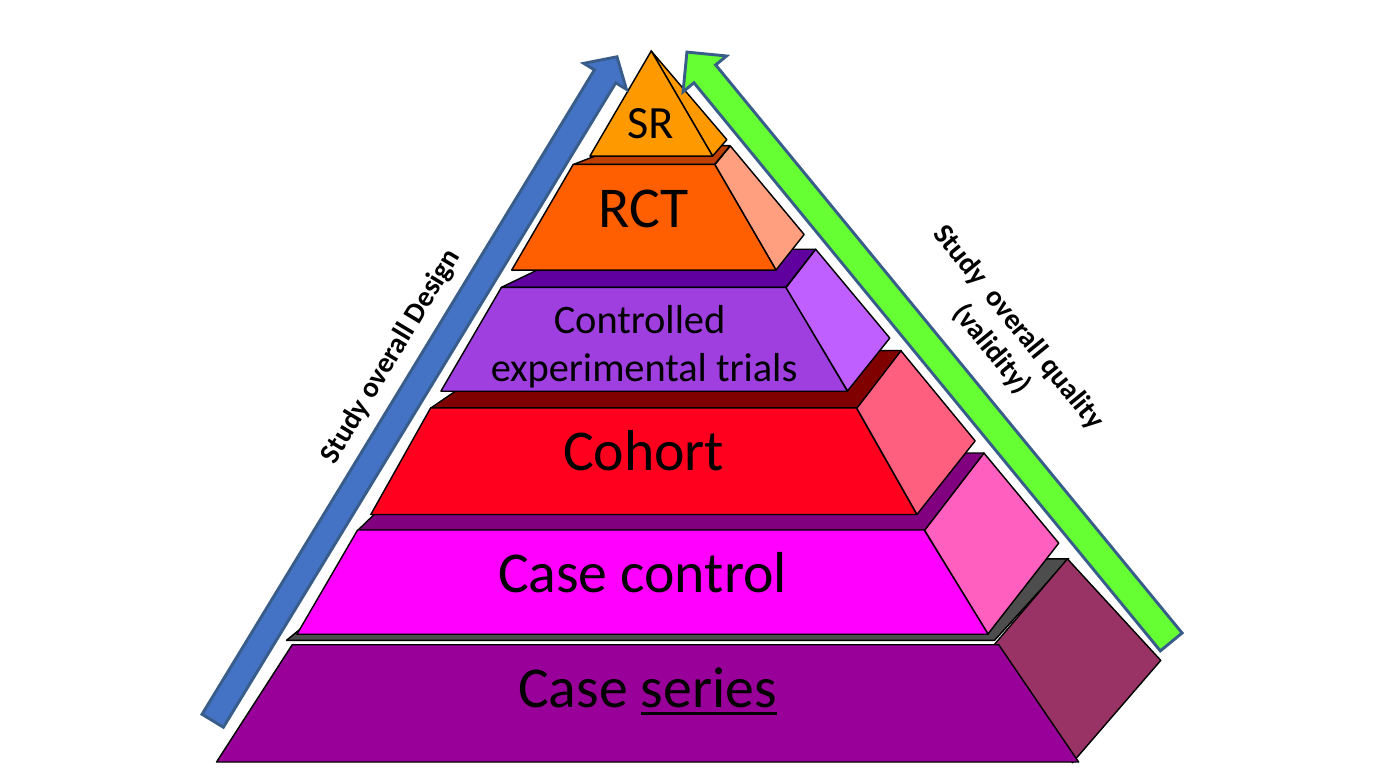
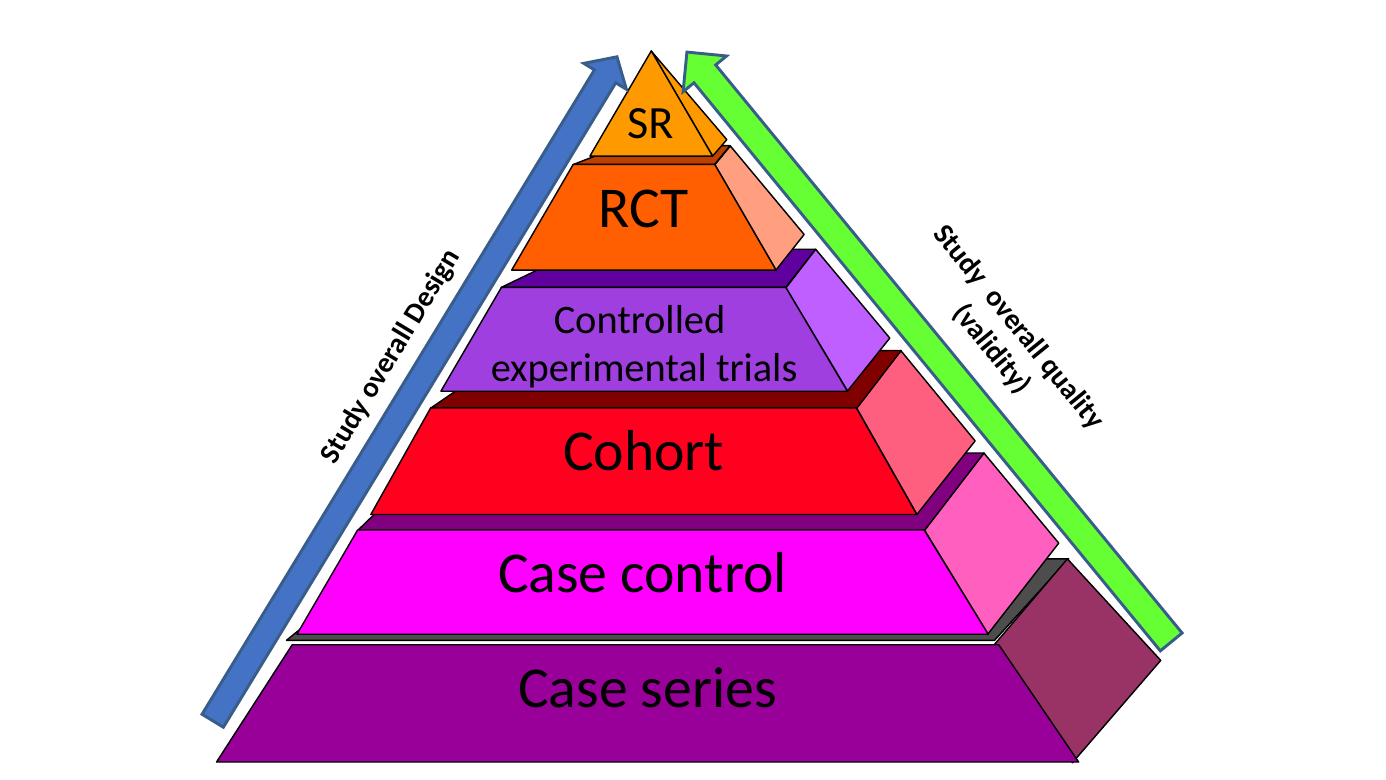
series underline: present -> none
